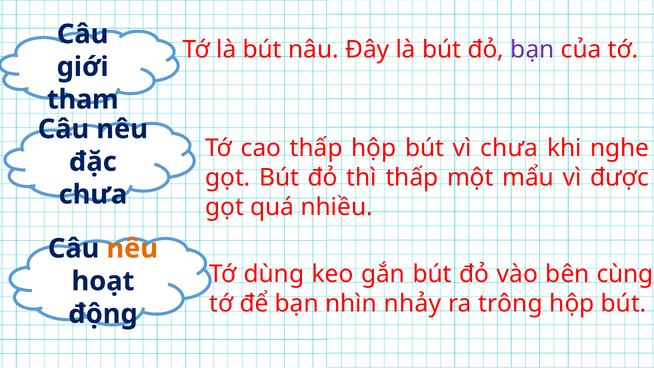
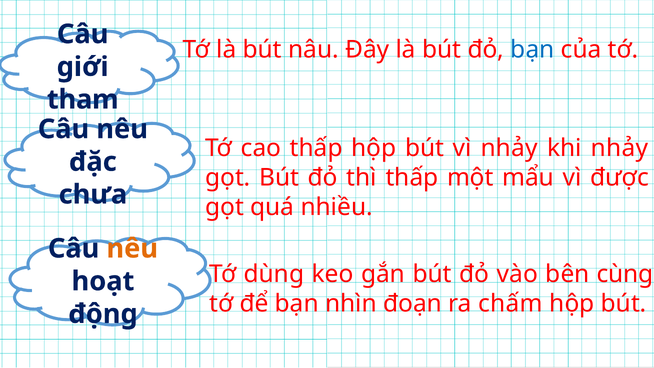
bạn at (532, 50) colour: purple -> blue
vì chưa: chưa -> nhảy
khi nghe: nghe -> nhảy
nhảy: nhảy -> đoạn
trông: trông -> chấm
